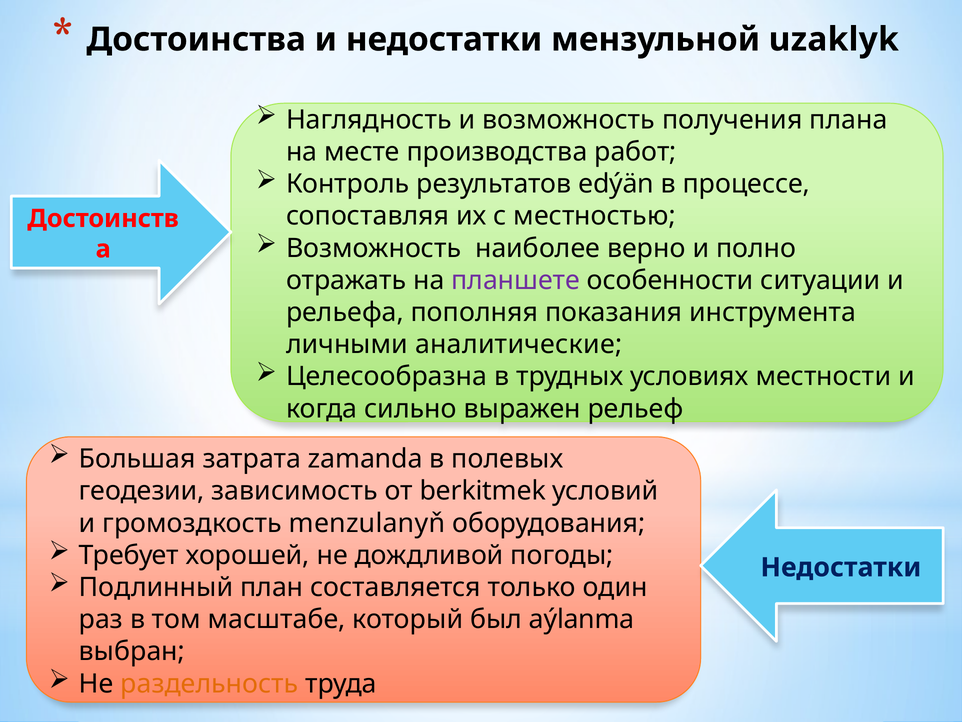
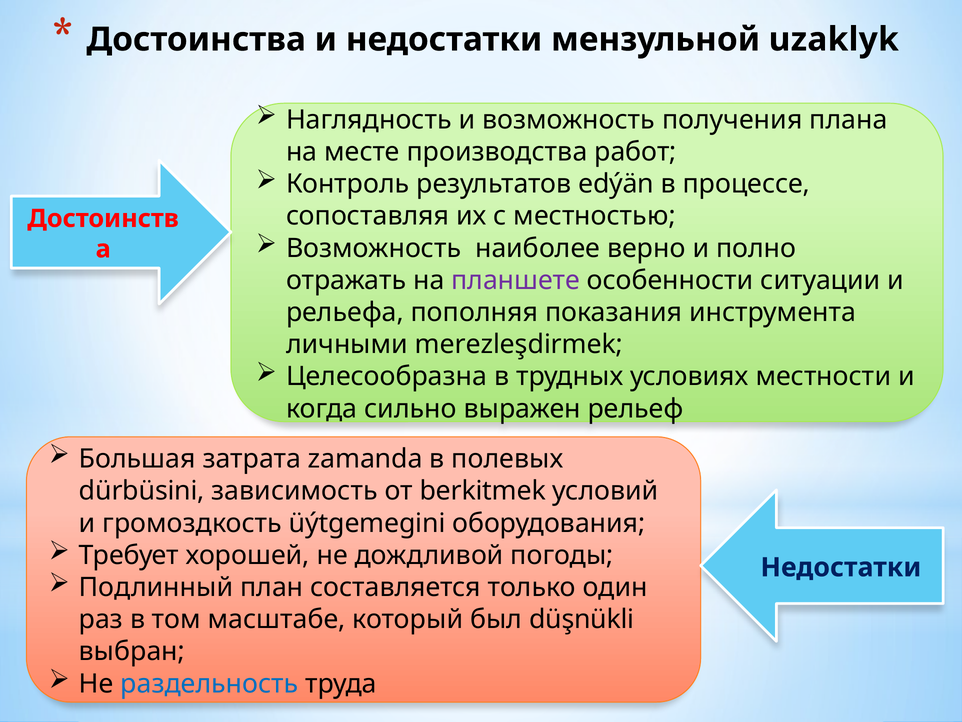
аналитические: аналитические -> merezleşdirmek
геодезии: геодезии -> dürbüsini
menzulanyň: menzulanyň -> üýtgemegini
aýlanma: aýlanma -> düşnükli
раздельность colour: orange -> blue
